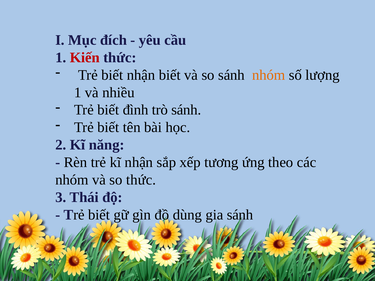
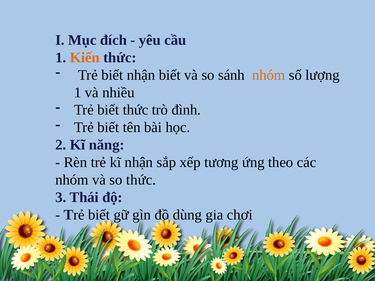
Kiến colour: red -> orange
biết đình: đình -> thức
trò sánh: sánh -> đình
gia sánh: sánh -> chơi
